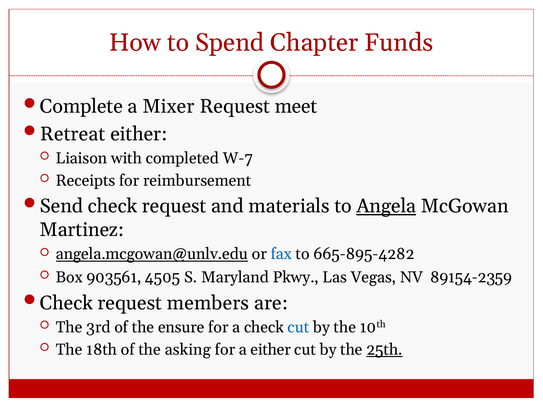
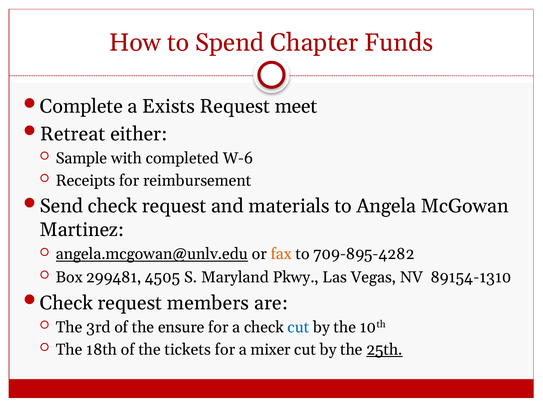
Mixer: Mixer -> Exists
Liaison: Liaison -> Sample
W-7: W-7 -> W-6
Angela underline: present -> none
fax colour: blue -> orange
665-895-4282: 665-895-4282 -> 709-895-4282
903561: 903561 -> 299481
89154-2359: 89154-2359 -> 89154-1310
asking: asking -> tickets
a either: either -> mixer
